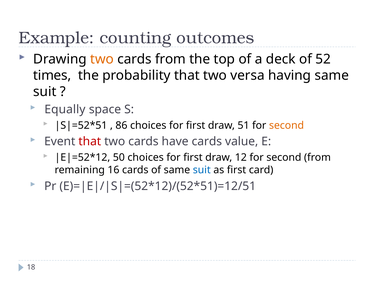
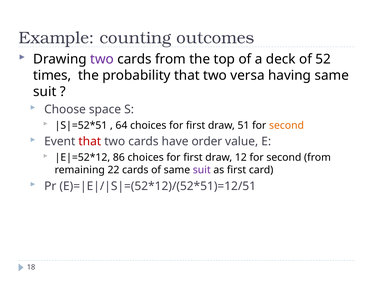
two at (102, 59) colour: orange -> purple
Equally: Equally -> Choose
86: 86 -> 64
have cards: cards -> order
50: 50 -> 86
16: 16 -> 22
suit at (202, 170) colour: blue -> purple
